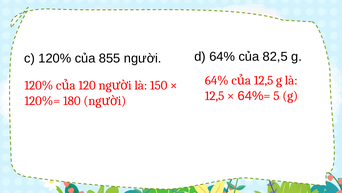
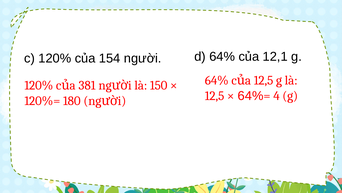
855: 855 -> 154
82,5: 82,5 -> 12,1
120: 120 -> 381
5: 5 -> 4
